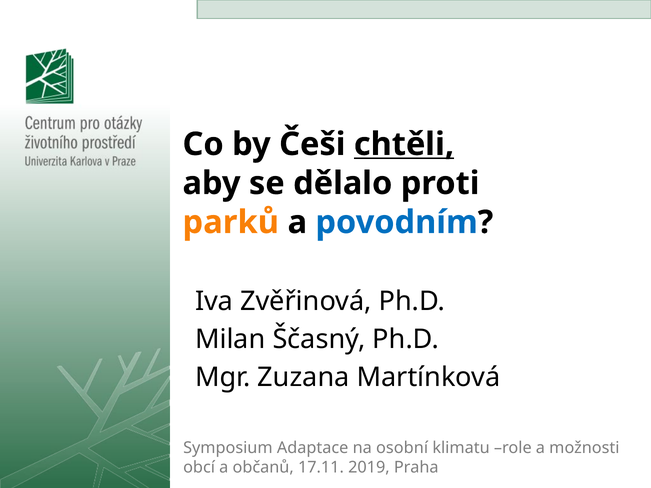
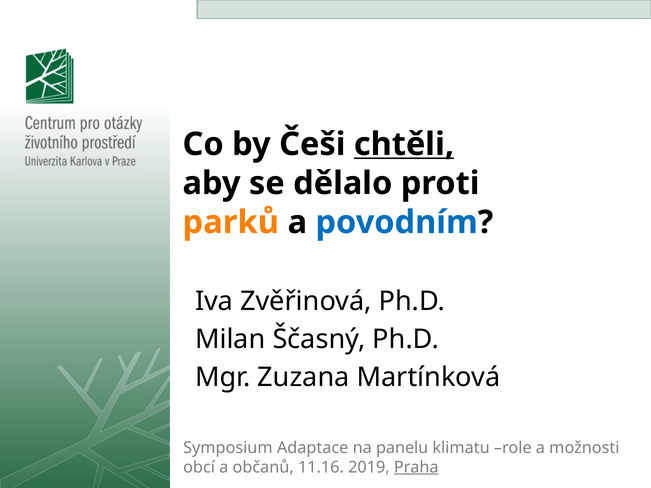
osobní: osobní -> panelu
17.11: 17.11 -> 11.16
Praha underline: none -> present
